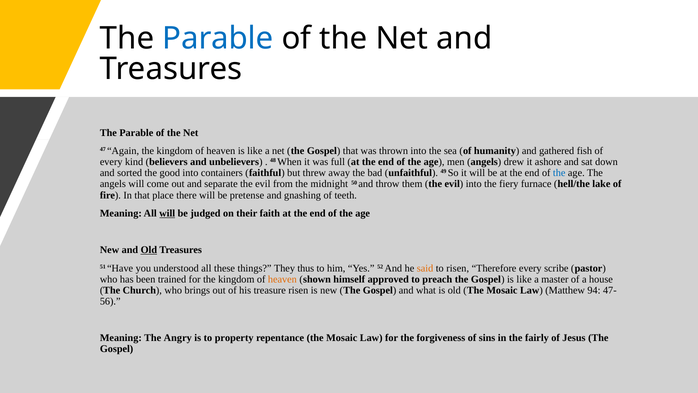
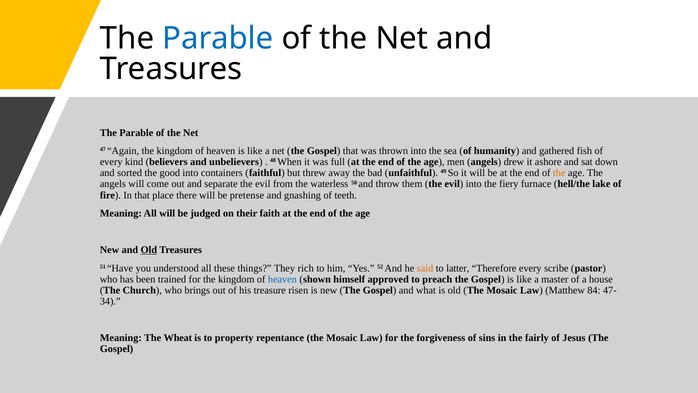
the at (559, 173) colour: blue -> orange
midnight: midnight -> waterless
will at (167, 213) underline: present -> none
thus: thus -> rich
to risen: risen -> latter
heaven at (282, 279) colour: orange -> blue
94: 94 -> 84
56: 56 -> 34
Angry: Angry -> Wheat
